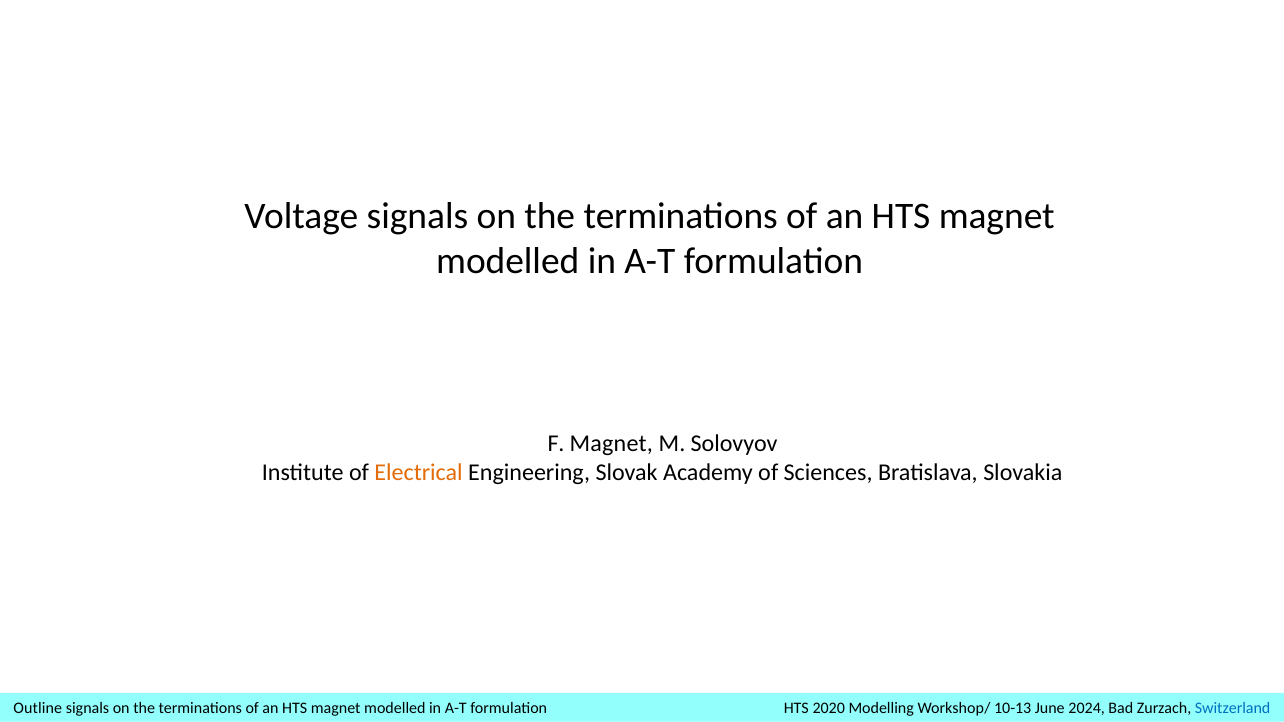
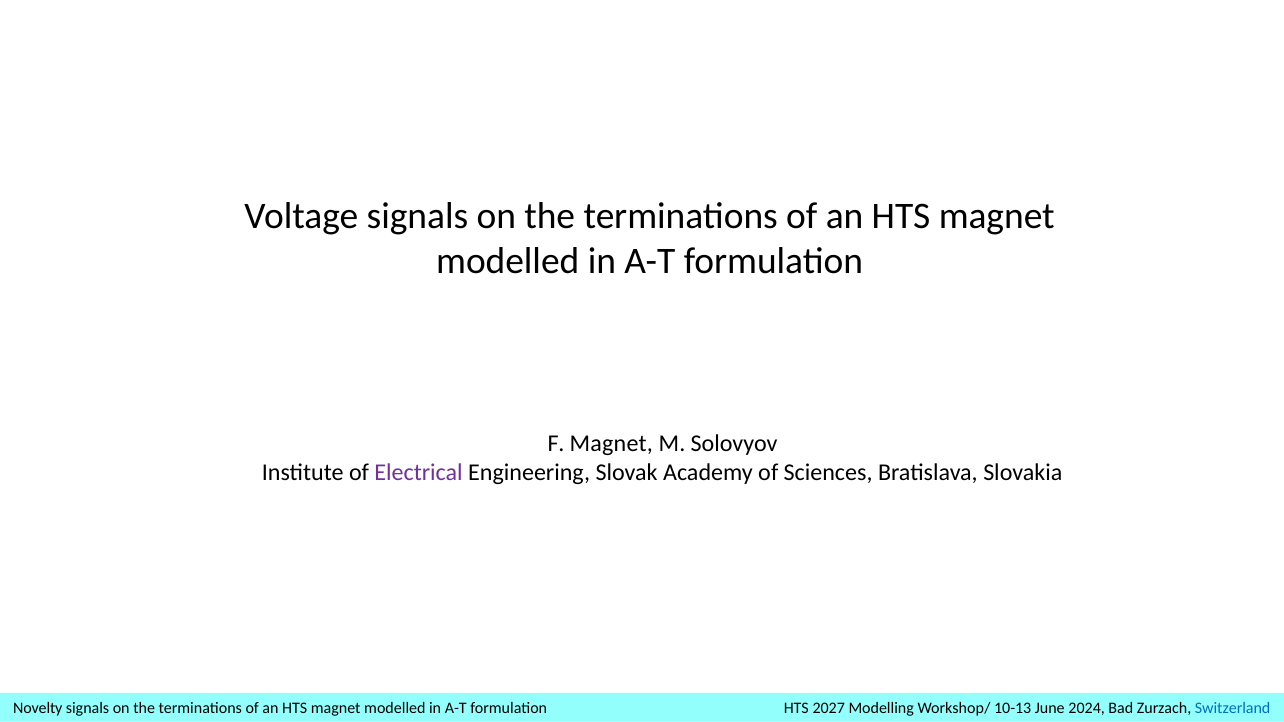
Electrical colour: orange -> purple
Outline: Outline -> Novelty
2020: 2020 -> 2027
